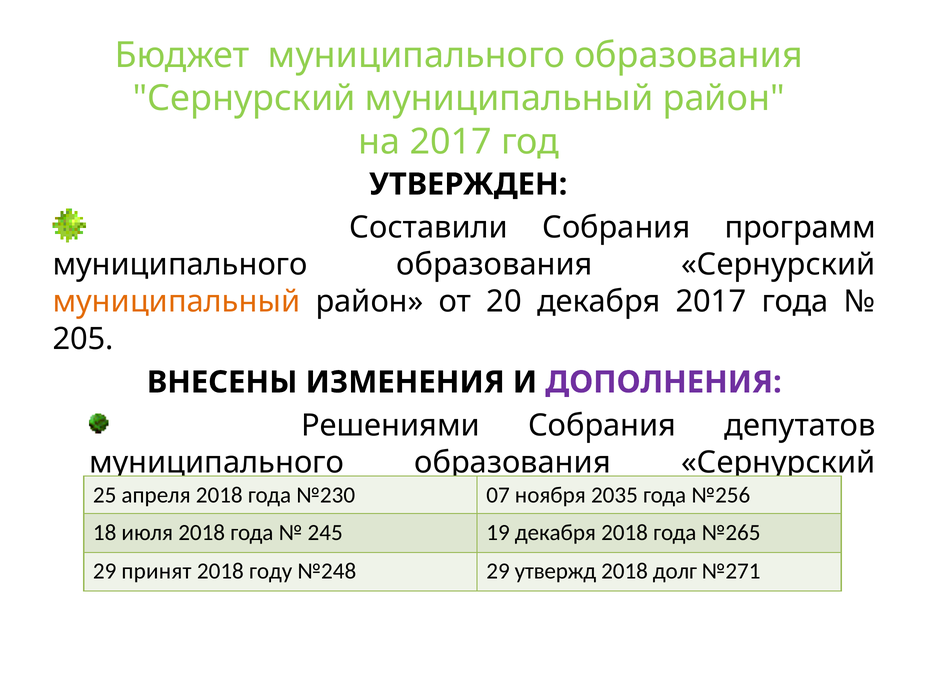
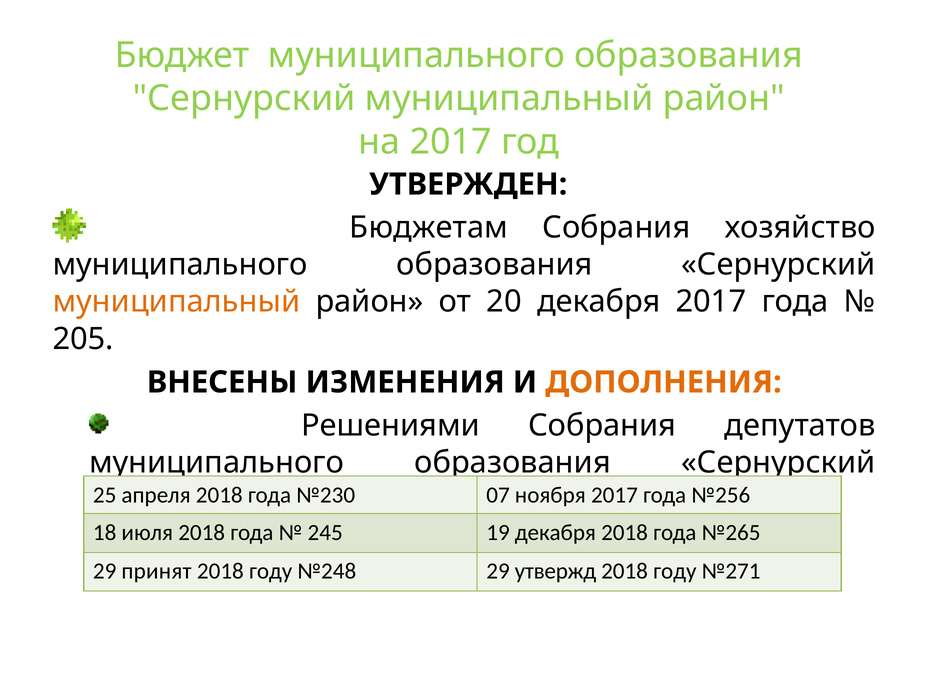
Составили: Составили -> Бюджетам
программ: программ -> хозяйство
ДОПОЛНЕНИЯ colour: purple -> orange
ноября 2035: 2035 -> 2017
долг at (675, 571): долг -> году
